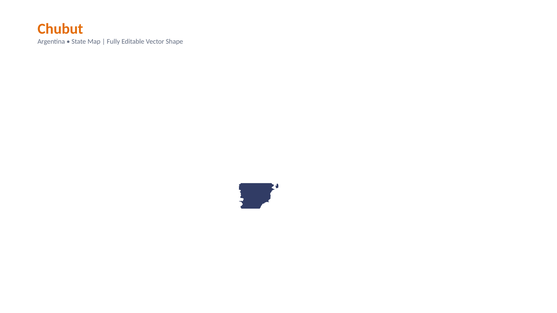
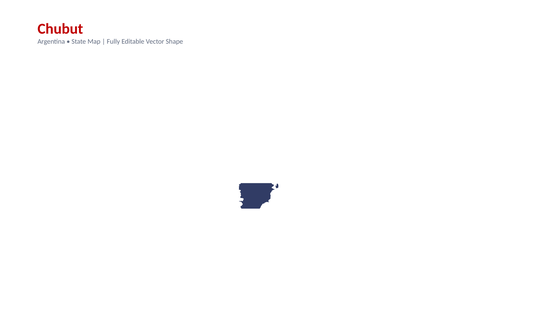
Chubut colour: orange -> red
